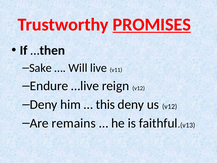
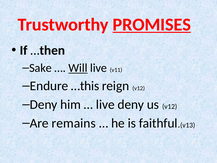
Will underline: none -> present
…live: …live -> …this
this at (105, 104): this -> live
